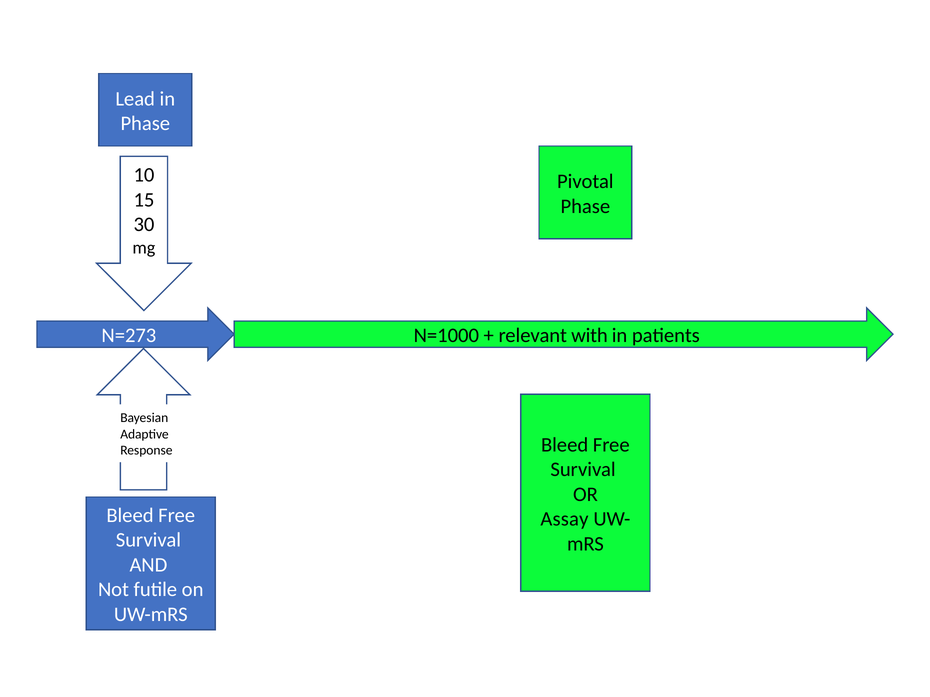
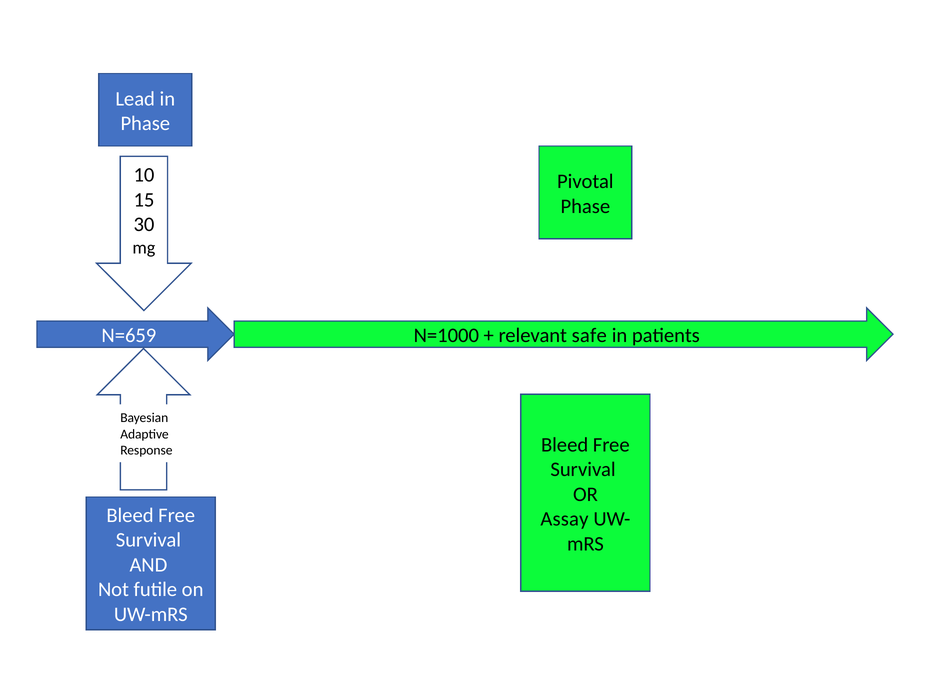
N=273: N=273 -> N=659
with: with -> safe
